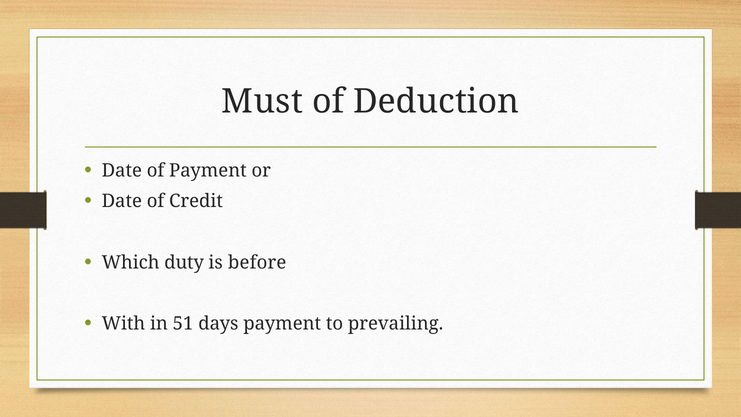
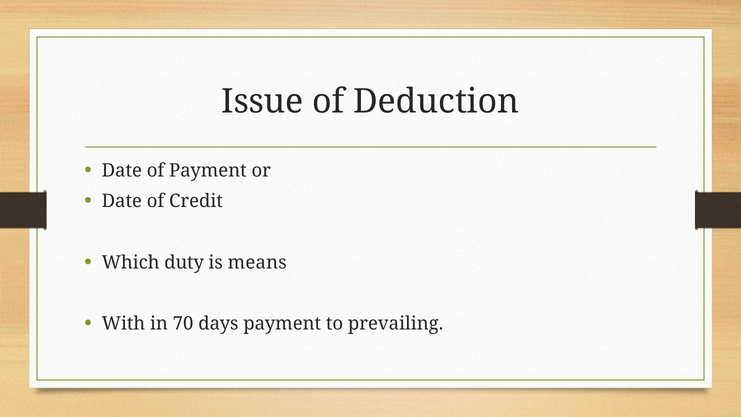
Must: Must -> Issue
before: before -> means
51: 51 -> 70
